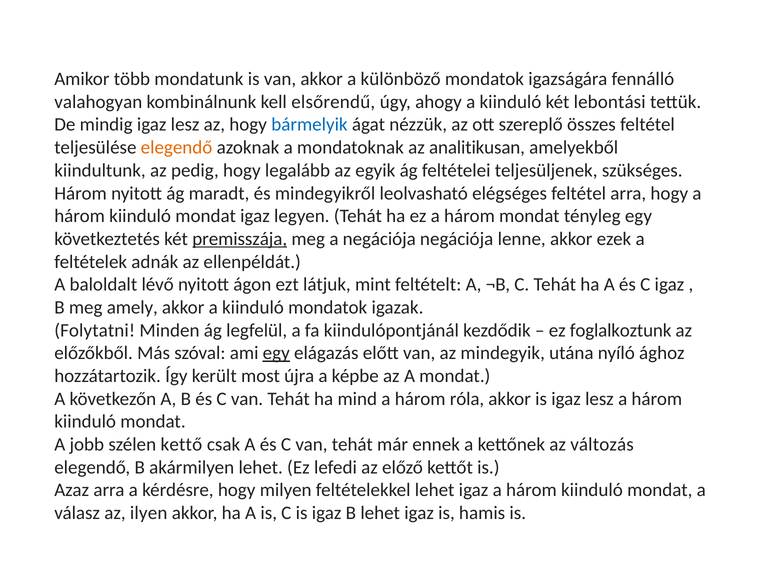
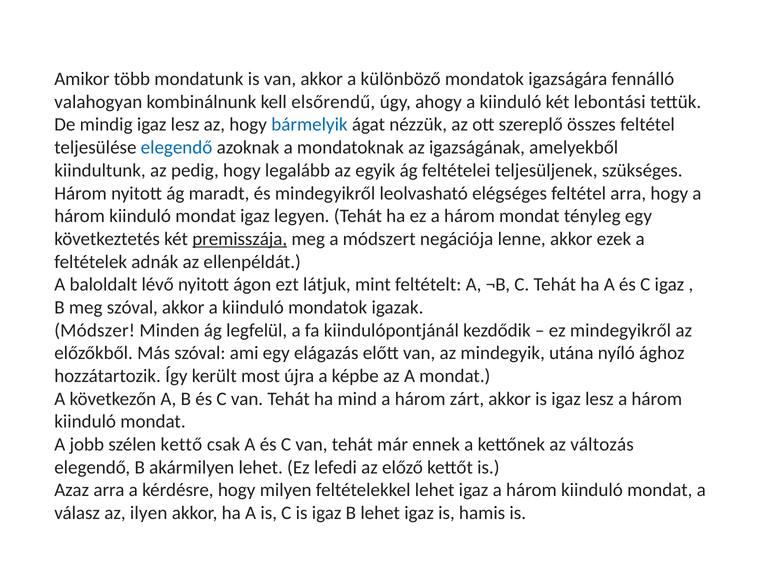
elegendő at (177, 148) colour: orange -> blue
analitikusan: analitikusan -> igazságának
a negációja: negációja -> módszert
meg amely: amely -> szóval
Folytatni: Folytatni -> Módszer
ez foglalkoztunk: foglalkoztunk -> mindegyikről
egy at (276, 353) underline: present -> none
róla: róla -> zárt
